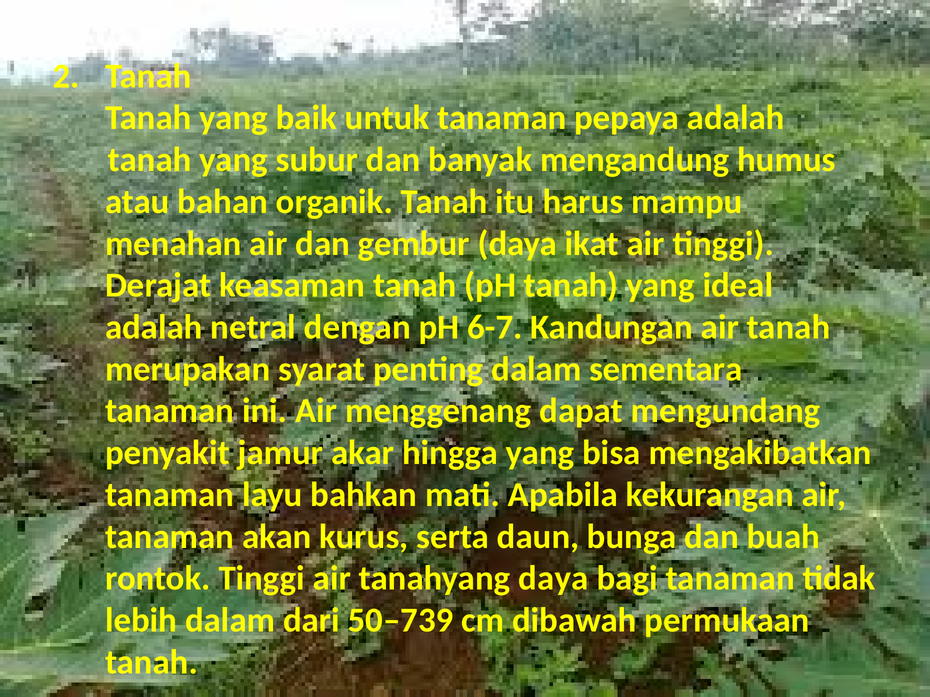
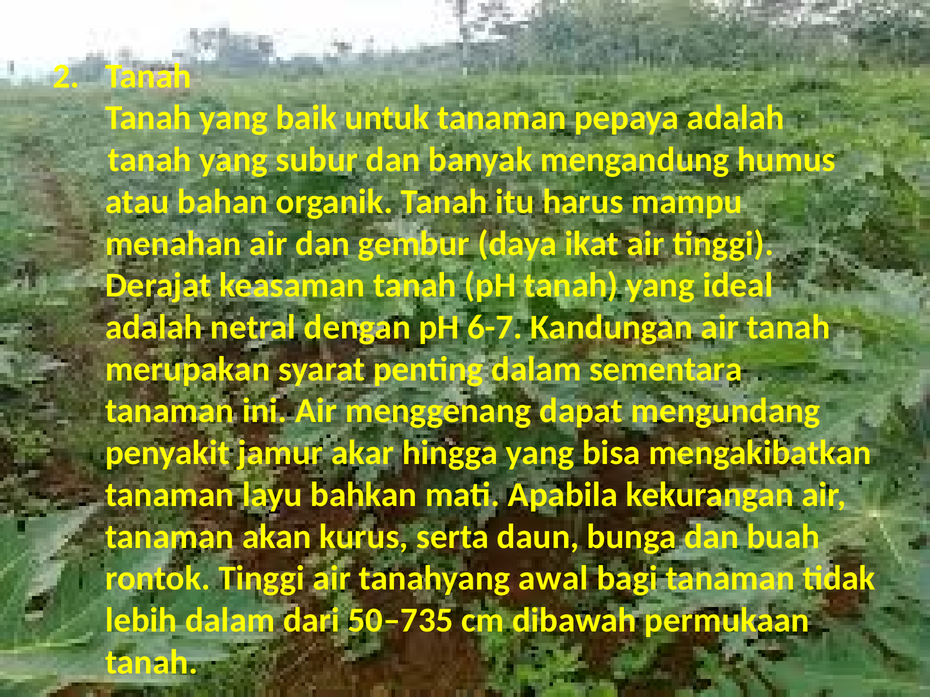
tanahyang daya: daya -> awal
50–739: 50–739 -> 50–735
